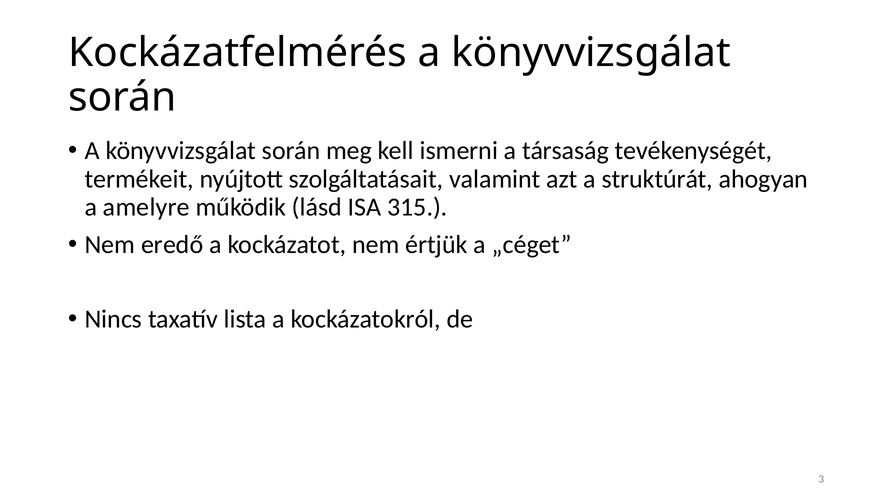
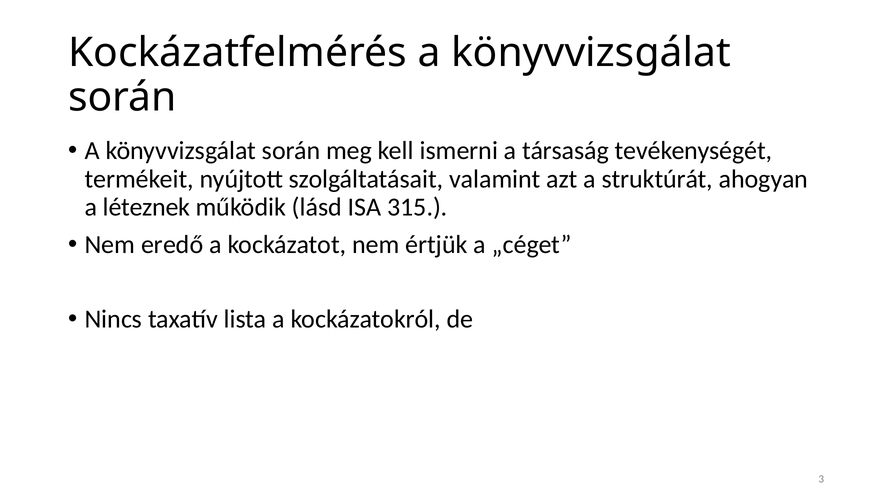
amelyre: amelyre -> léteznek
